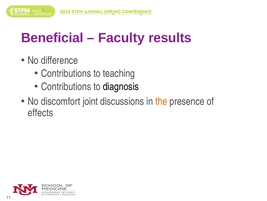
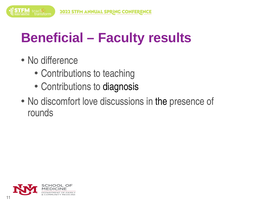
joint: joint -> love
the colour: orange -> black
effects: effects -> rounds
